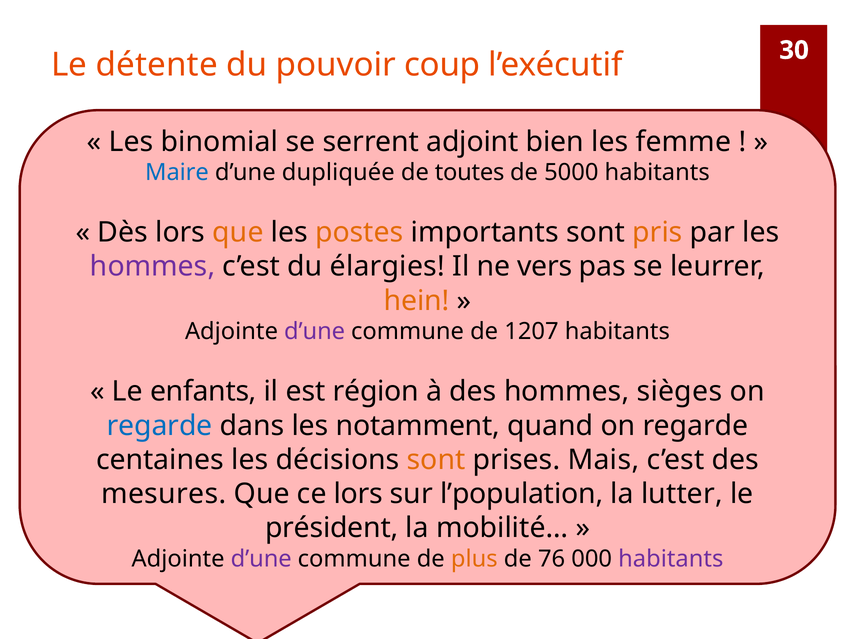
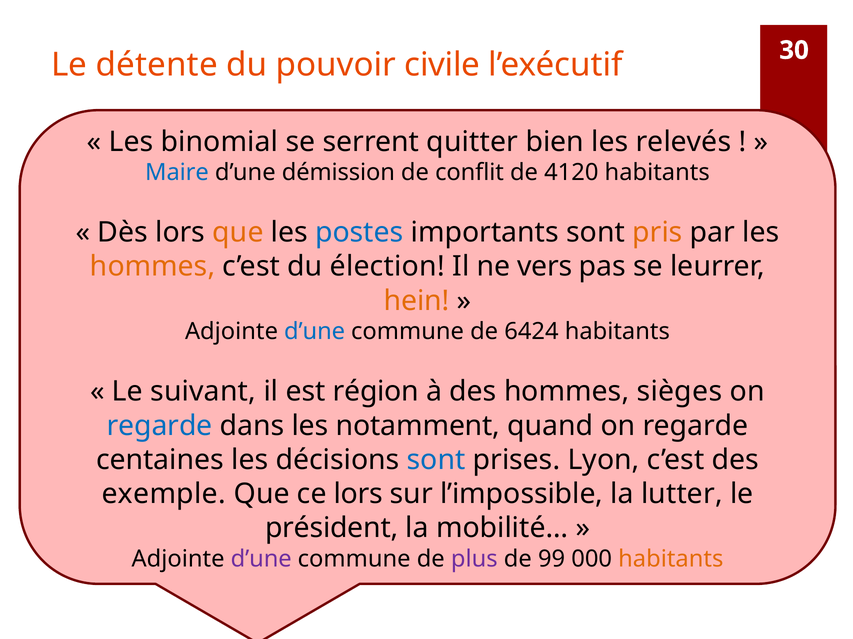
coup: coup -> civile
adjoint: adjoint -> quitter
femme: femme -> relevés
dupliquée: dupliquée -> démission
toutes: toutes -> conflit
5000: 5000 -> 4120
postes colour: orange -> blue
hommes at (153, 267) colour: purple -> orange
élargies: élargies -> élection
d’une at (315, 332) colour: purple -> blue
1207: 1207 -> 6424
enfants: enfants -> suivant
sont at (436, 460) colour: orange -> blue
Mais: Mais -> Lyon
mesures: mesures -> exemple
l’population: l’population -> l’impossible
plus colour: orange -> purple
76: 76 -> 99
habitants at (671, 559) colour: purple -> orange
